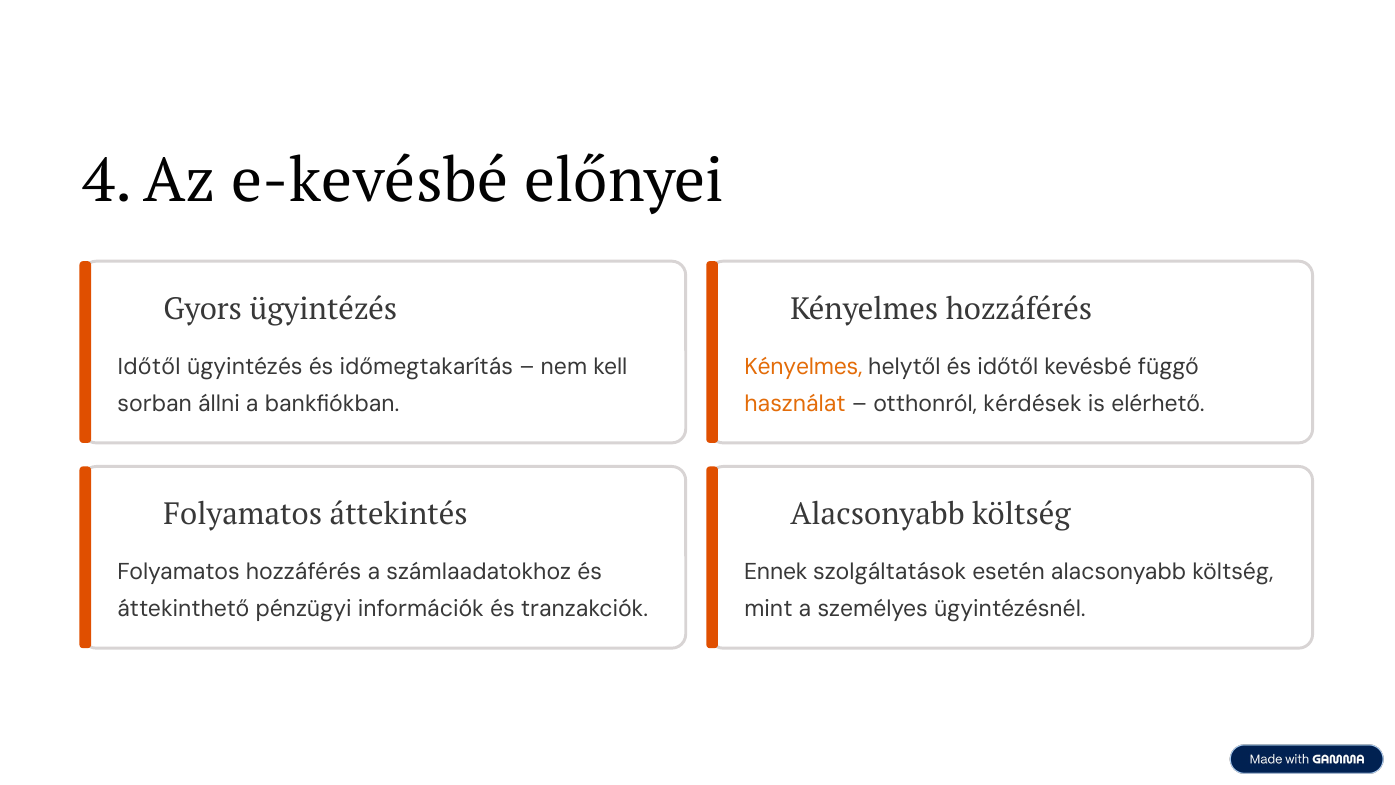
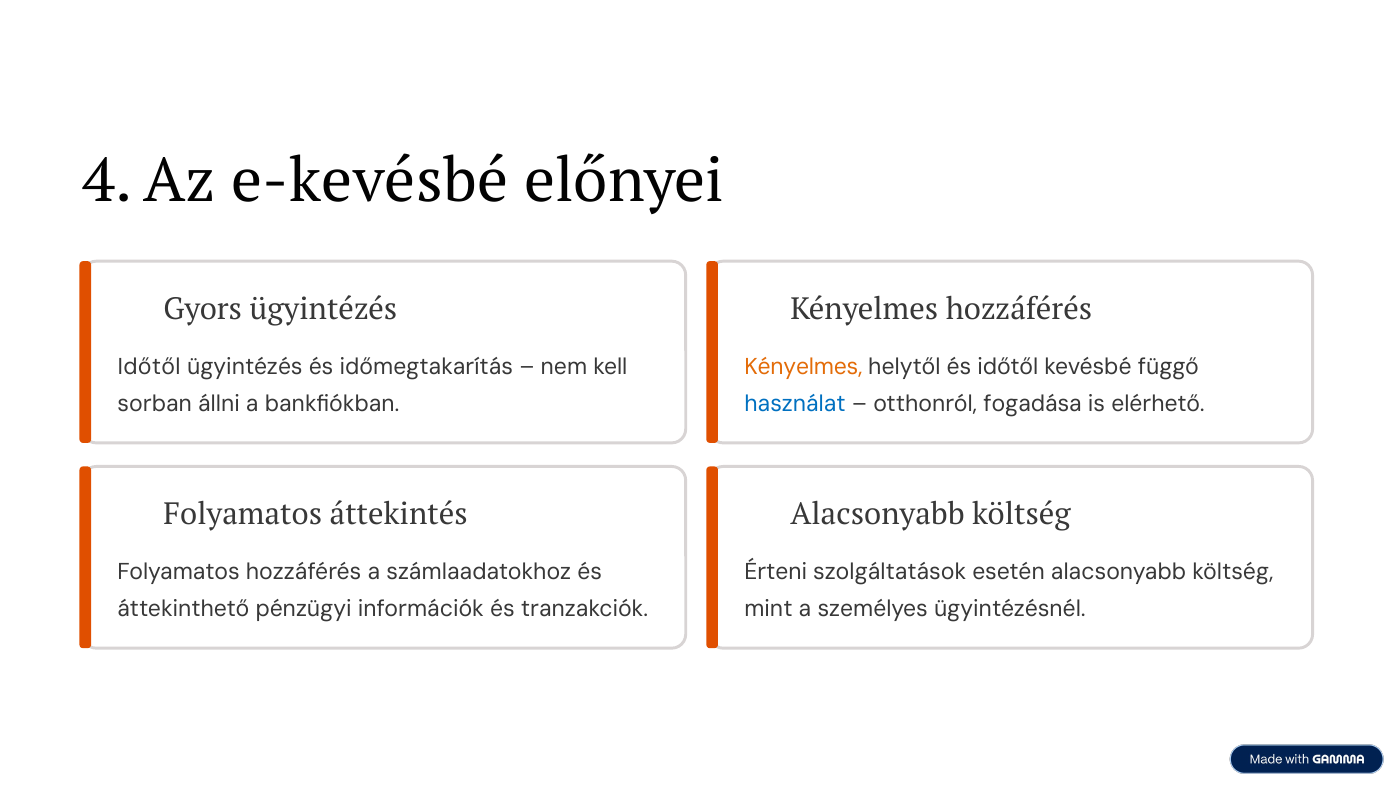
használat colour: orange -> blue
kérdések: kérdések -> fogadása
Ennek: Ennek -> Érteni
